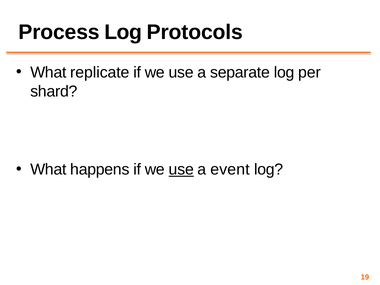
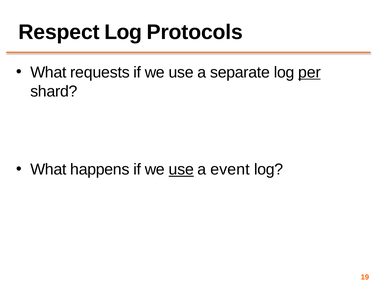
Process: Process -> Respect
replicate: replicate -> requests
per underline: none -> present
